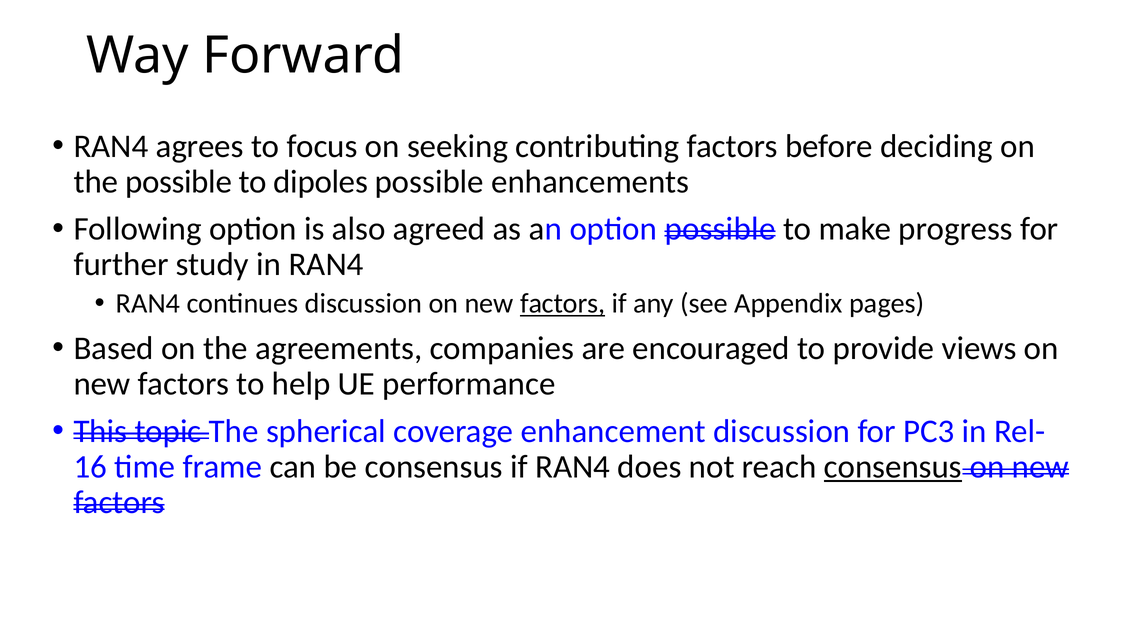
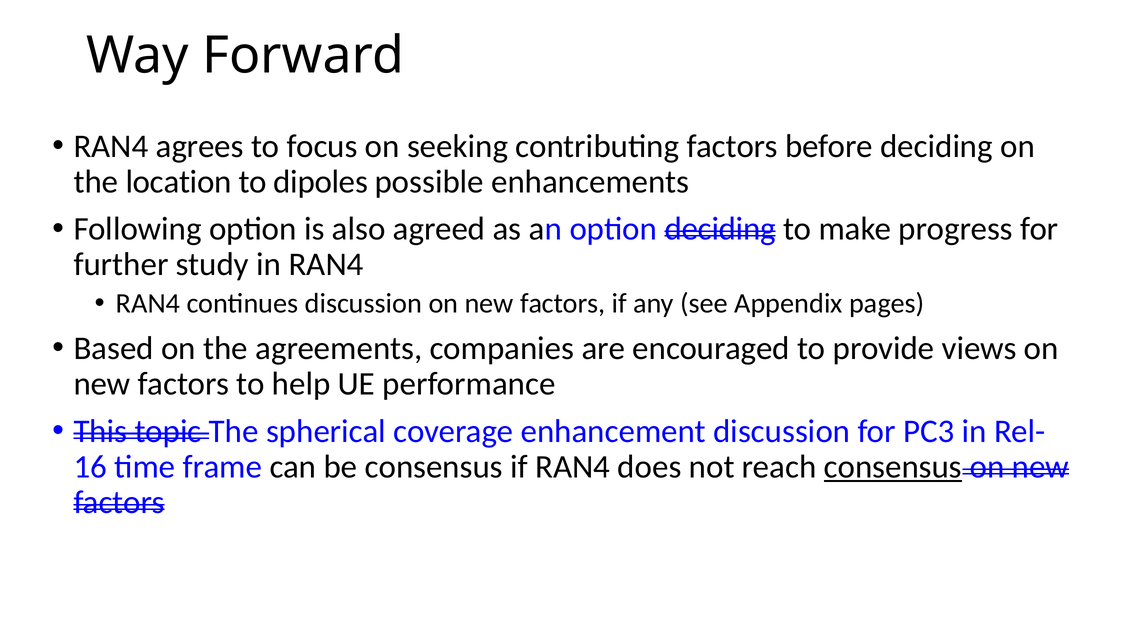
the possible: possible -> location
option possible: possible -> deciding
factors at (563, 304) underline: present -> none
